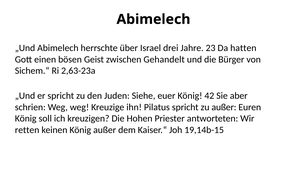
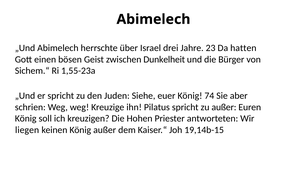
Gehandelt: Gehandelt -> Dunkelheit
2,63-23a: 2,63-23a -> 1,55-23a
42: 42 -> 74
retten: retten -> liegen
